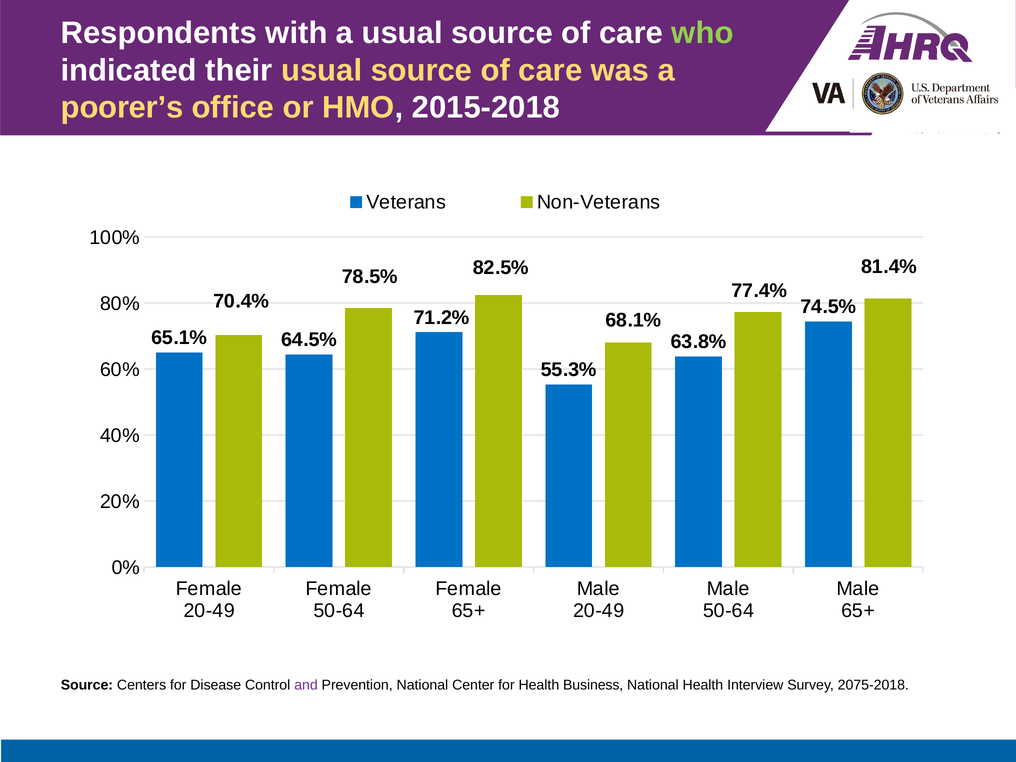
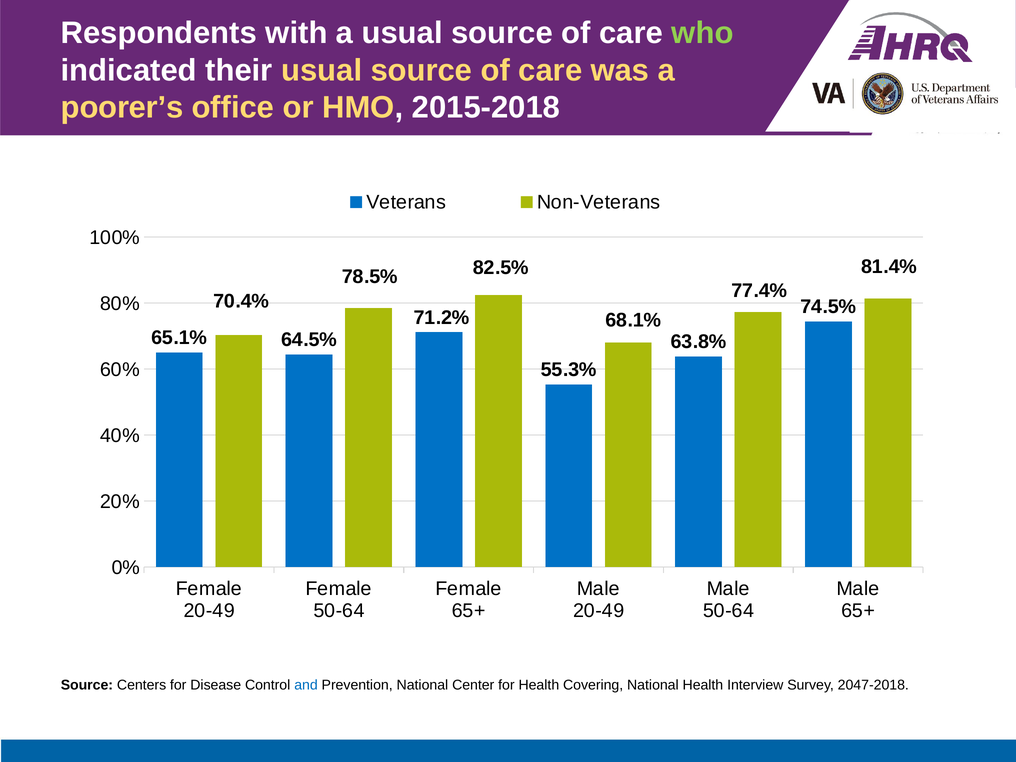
and colour: purple -> blue
Business: Business -> Covering
2075-2018: 2075-2018 -> 2047-2018
